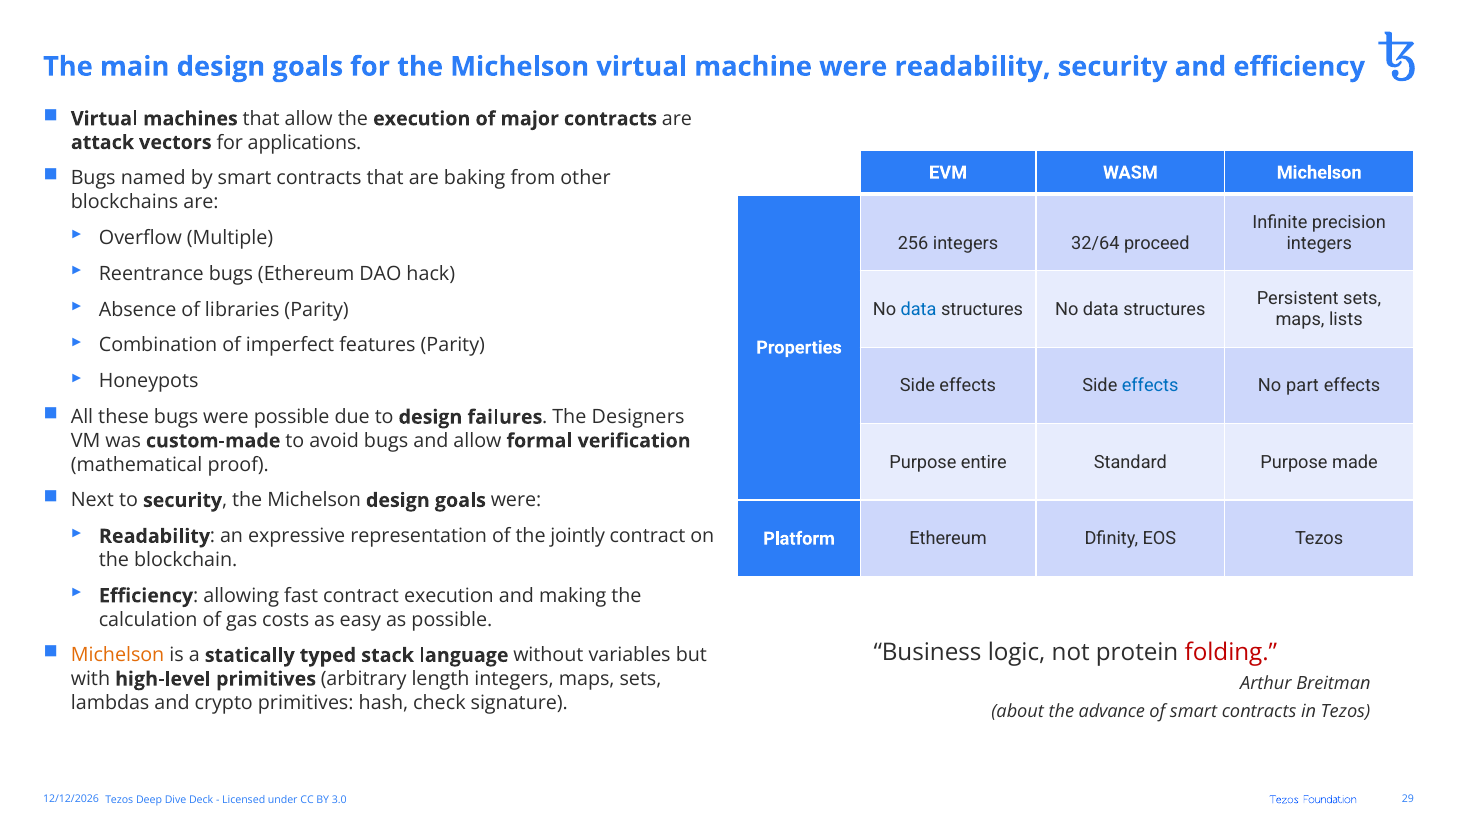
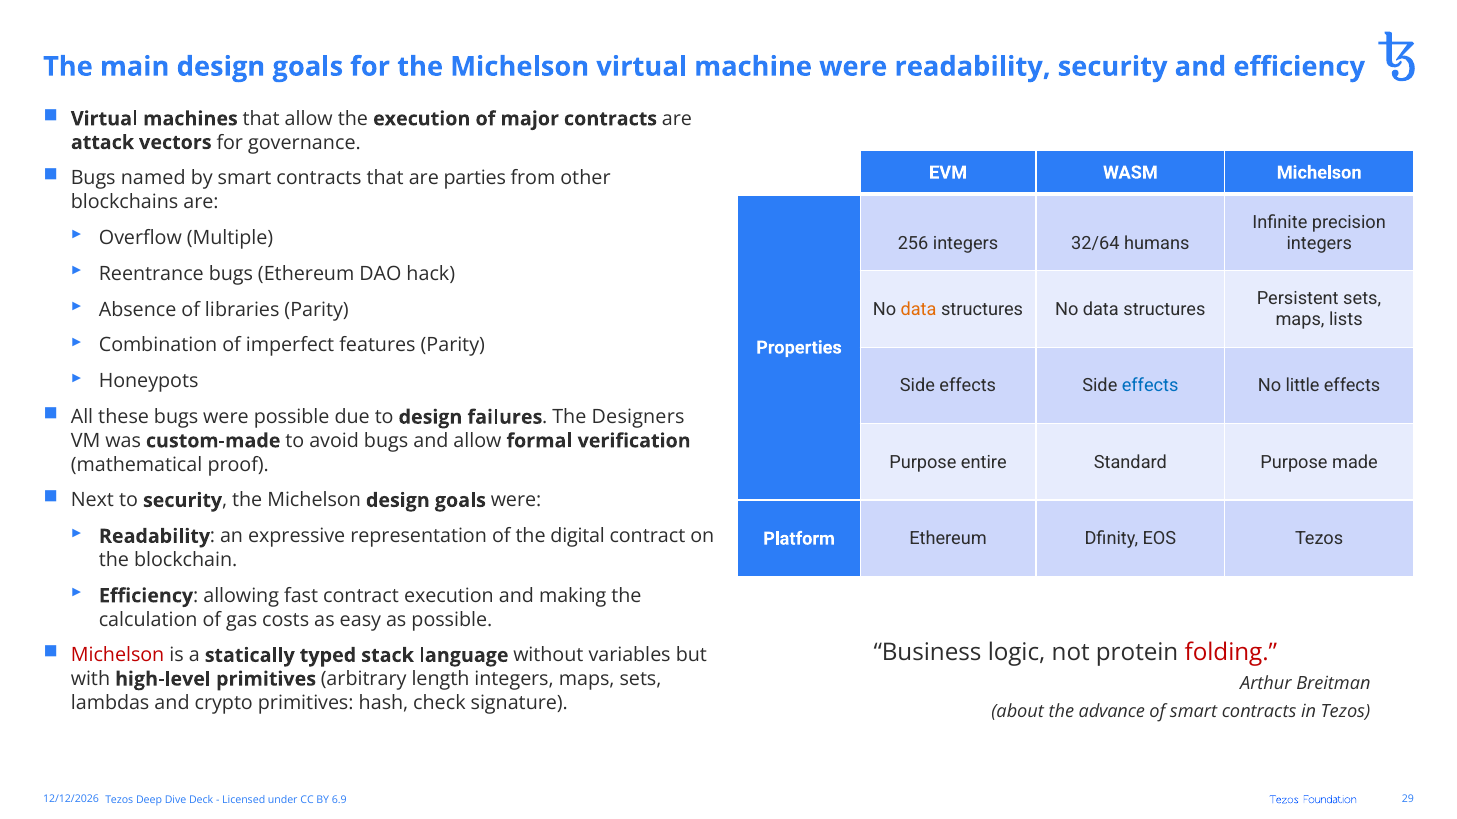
applications: applications -> governance
baking: baking -> parties
proceed: proceed -> humans
data at (919, 310) colour: blue -> orange
part: part -> little
jointly: jointly -> digital
Michelson at (118, 656) colour: orange -> red
3.0: 3.0 -> 6.9
